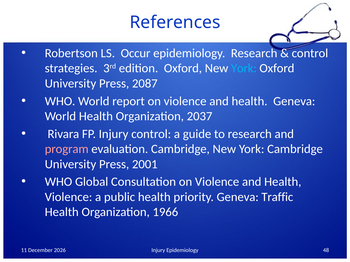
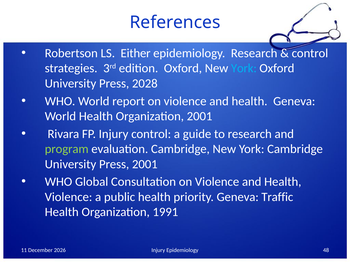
Occur: Occur -> Either
2087: 2087 -> 2028
Organization 2037: 2037 -> 2001
program colour: pink -> light green
1966: 1966 -> 1991
